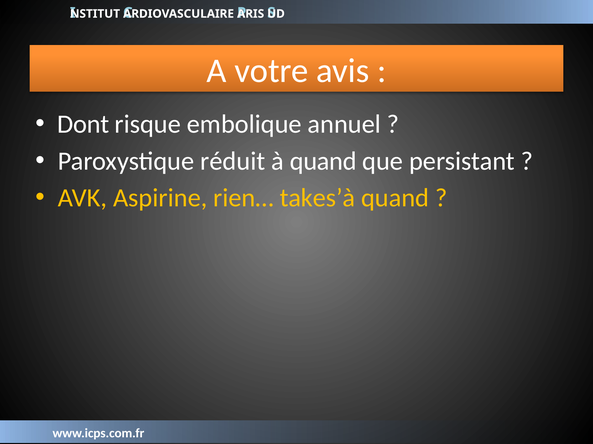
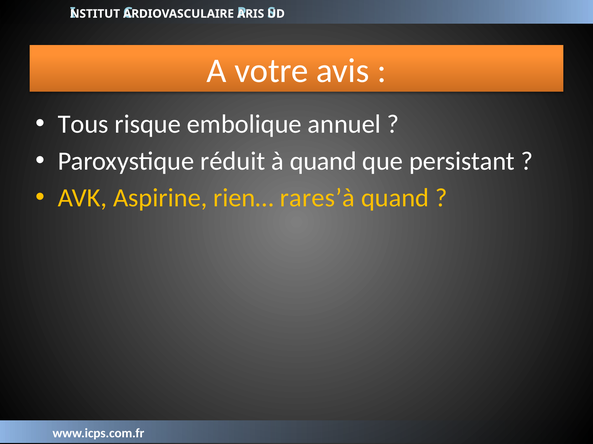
Dont: Dont -> Tous
takes’à: takes’à -> rares’à
